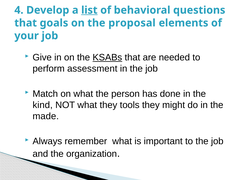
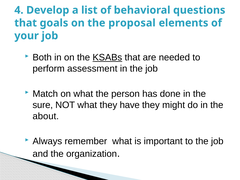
list underline: present -> none
Give: Give -> Both
kind: kind -> sure
tools: tools -> have
made: made -> about
